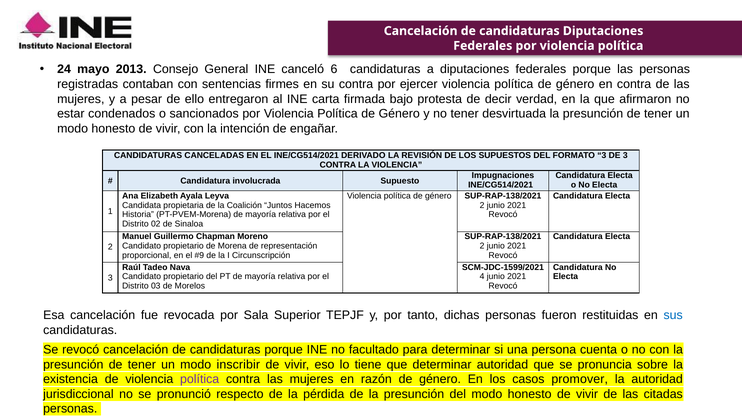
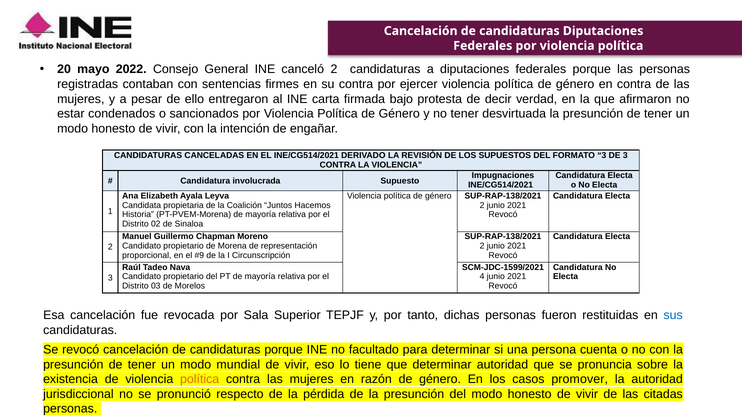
24: 24 -> 20
2013: 2013 -> 2022
canceló 6: 6 -> 2
inscribir: inscribir -> mundial
política at (200, 380) colour: purple -> orange
